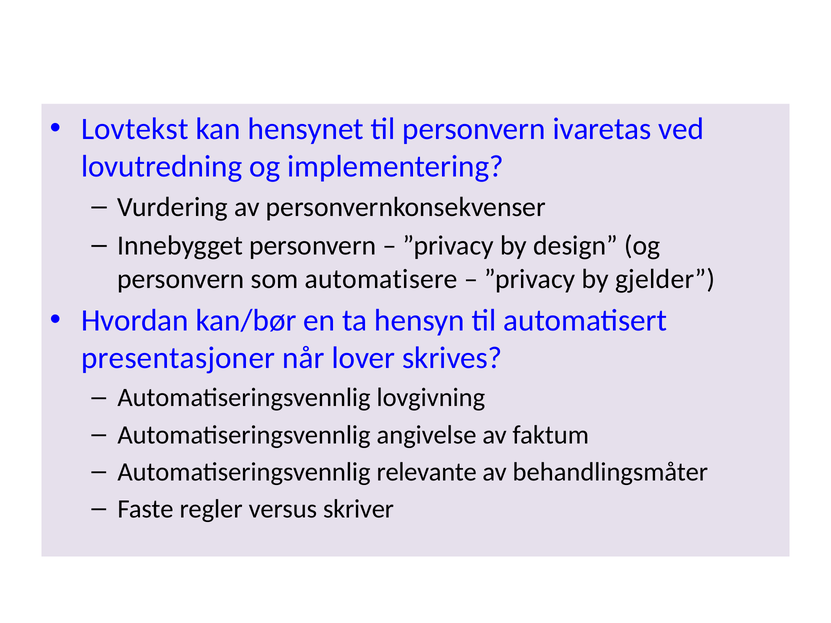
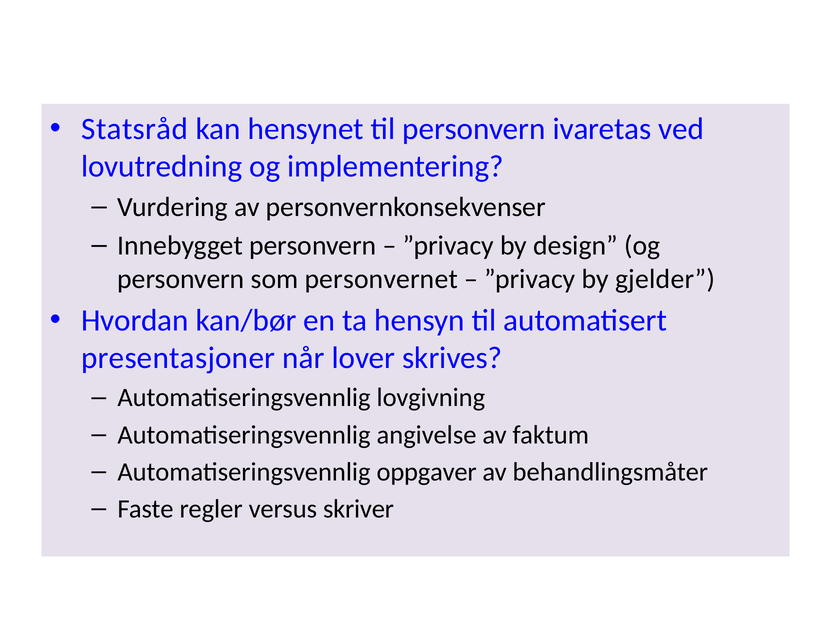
Lovtekst: Lovtekst -> Statsråd
automatisere: automatisere -> personvernet
relevante: relevante -> oppgaver
